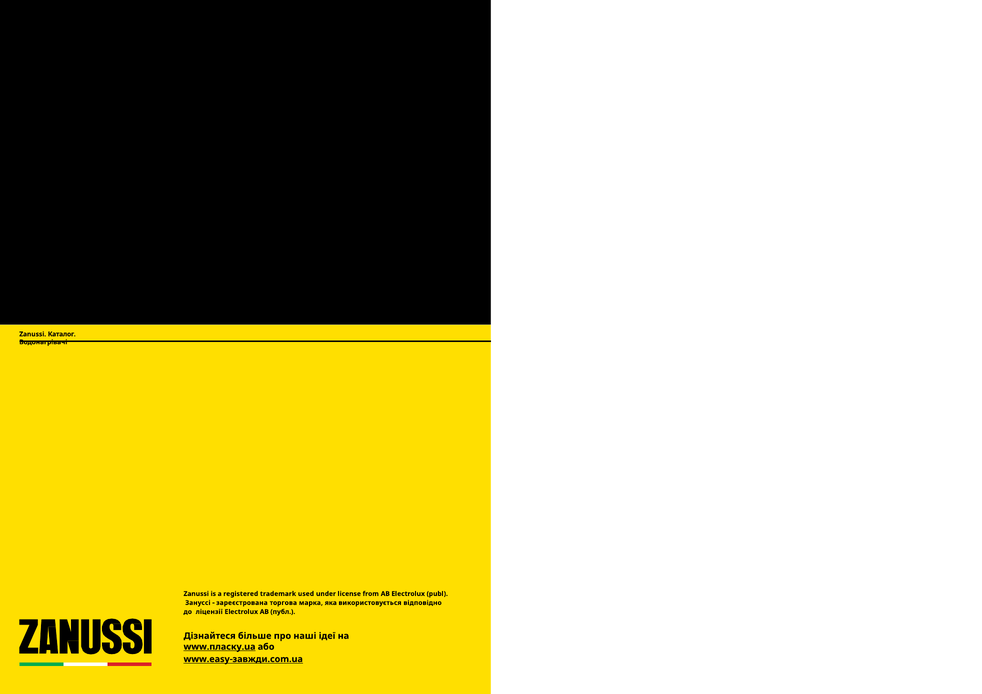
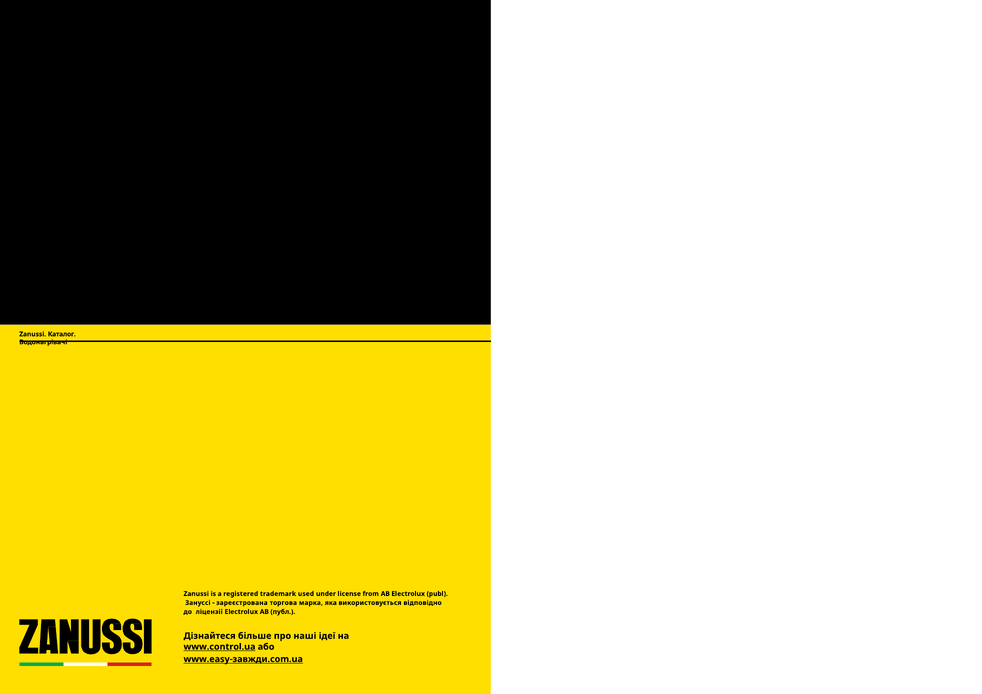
www.пласку.ua: www.пласку.ua -> www.control.ua
